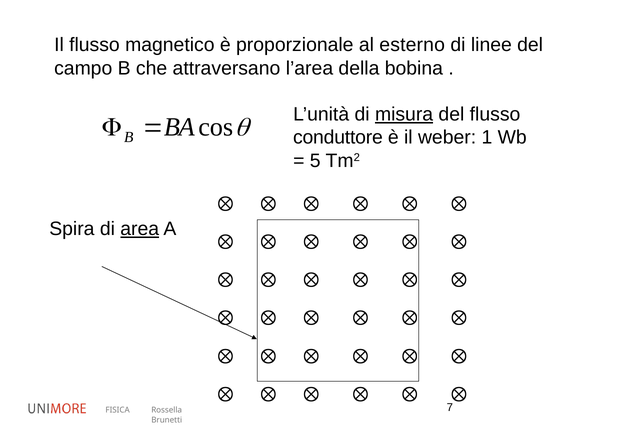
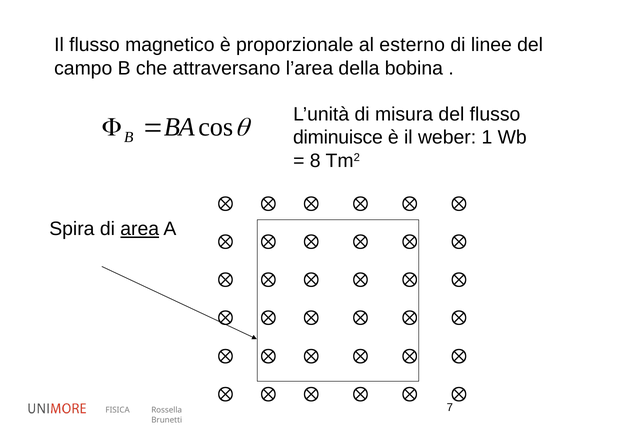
misura underline: present -> none
conduttore: conduttore -> diminuisce
5: 5 -> 8
